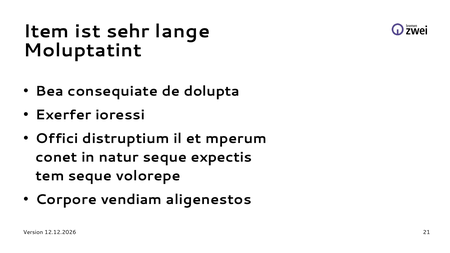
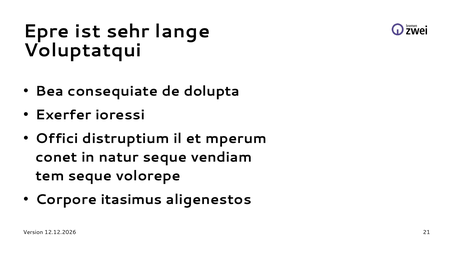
Item: Item -> Epre
Moluptatint: Moluptatint -> Voluptatqui
expectis: expectis -> vendiam
vendiam: vendiam -> itasimus
